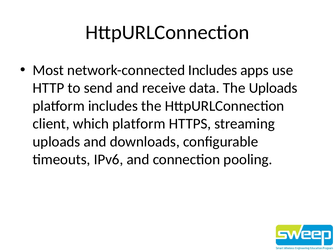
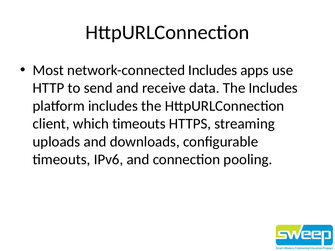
The Uploads: Uploads -> Includes
which platform: platform -> timeouts
